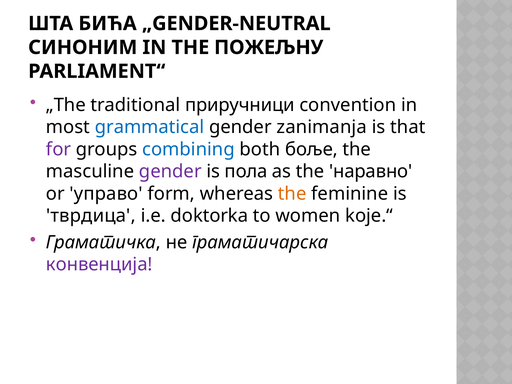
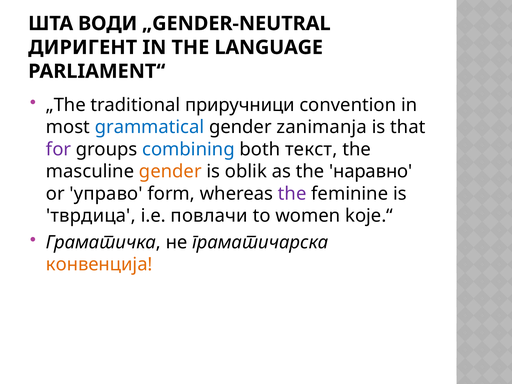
БИЋА: БИЋА -> ВОДИ
СИНОНИМ: СИНОНИМ -> ДИРИГЕНТ
ПОЖЕЉНУ: ПОЖЕЉНУ -> LANGUAGE
боље: боље -> текст
gender at (170, 172) colour: purple -> orange
пола: пола -> oblik
the at (292, 194) colour: orange -> purple
doktorka: doktorka -> повлачи
конвенција colour: purple -> orange
